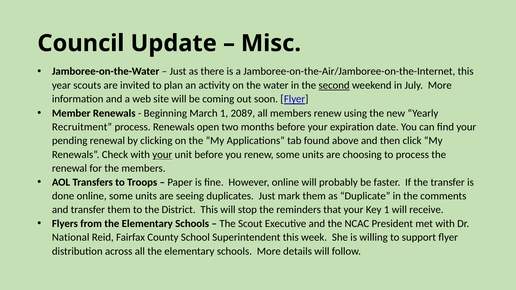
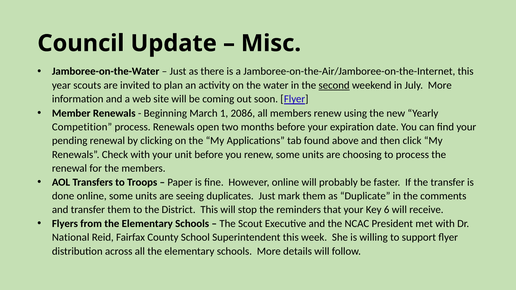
2089: 2089 -> 2086
Recruitment: Recruitment -> Competition
your at (162, 155) underline: present -> none
Key 1: 1 -> 6
